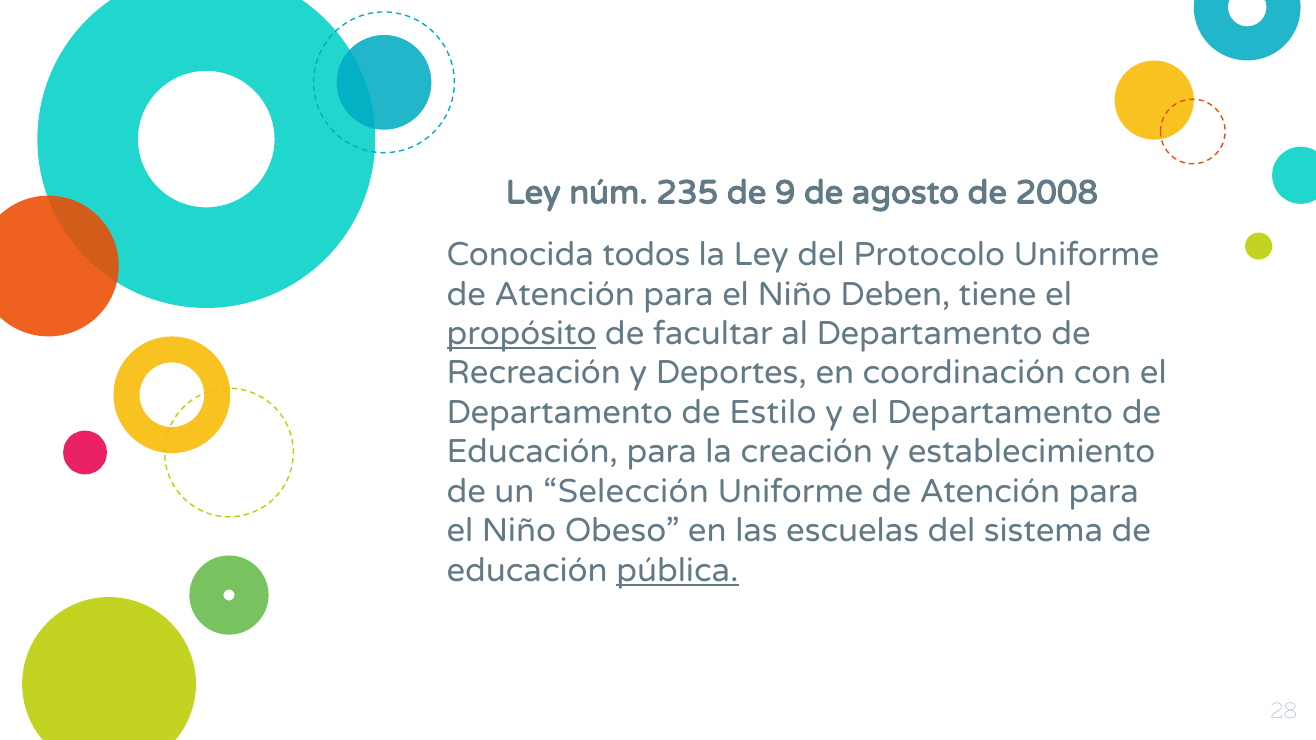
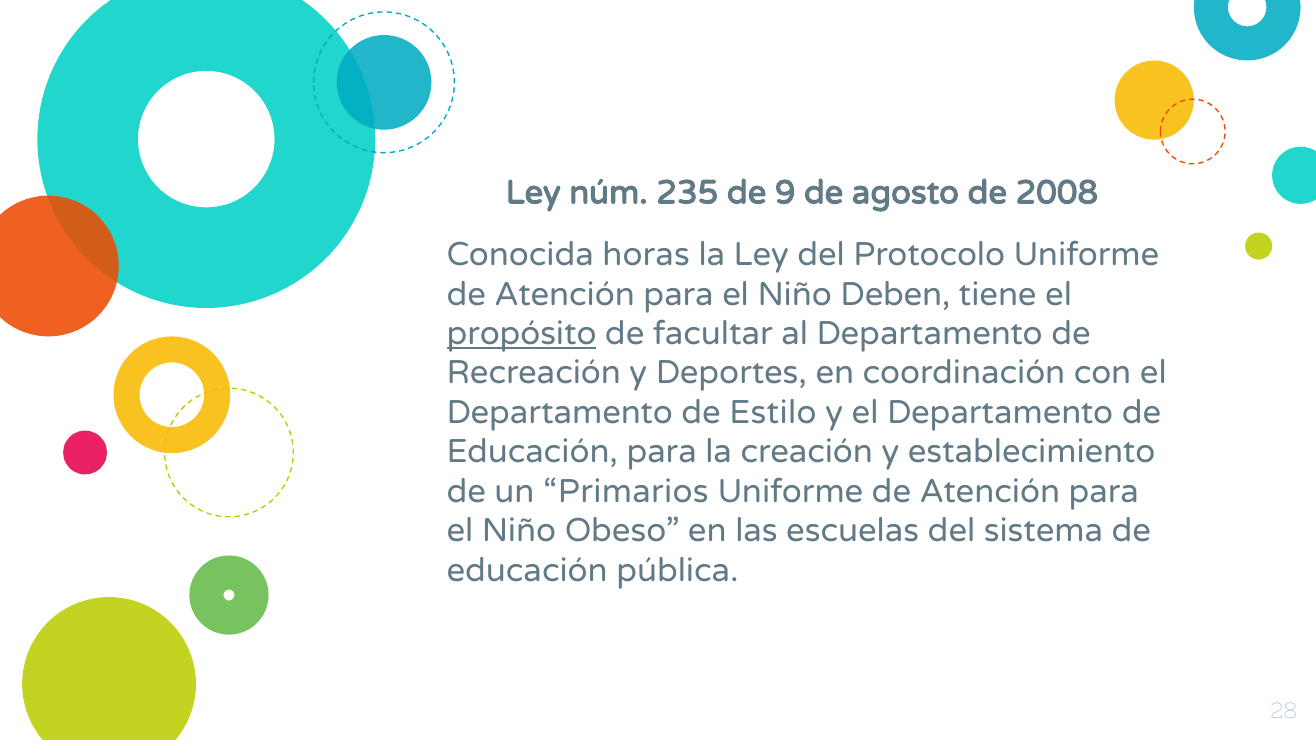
todos: todos -> horas
Selección: Selección -> Primarios
pública underline: present -> none
